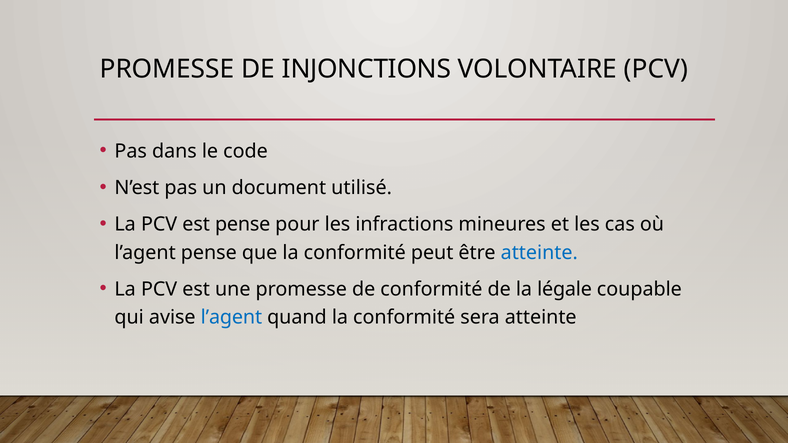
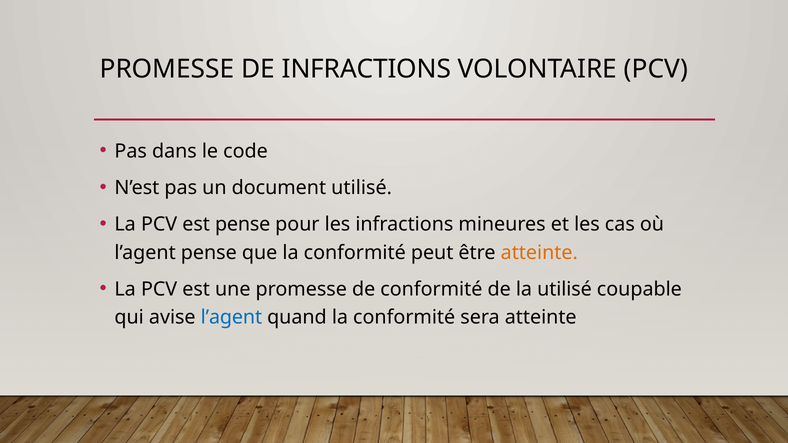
DE INJONCTIONS: INJONCTIONS -> INFRACTIONS
atteinte at (539, 253) colour: blue -> orange
la légale: légale -> utilisé
